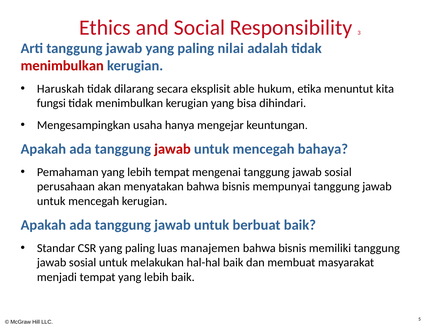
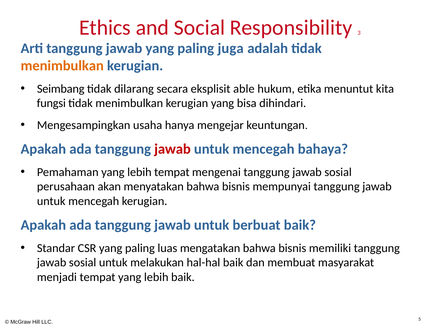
nilai: nilai -> juga
menimbulkan at (62, 66) colour: red -> orange
Haruskah: Haruskah -> Seimbang
manajemen: manajemen -> mengatakan
